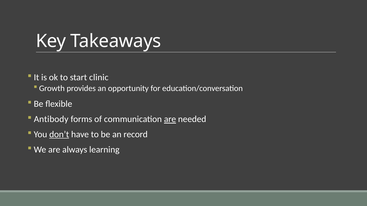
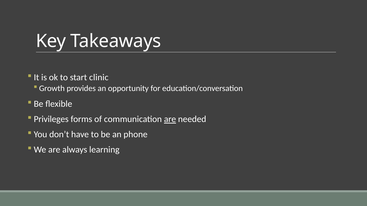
Antibody: Antibody -> Privileges
don’t underline: present -> none
record: record -> phone
